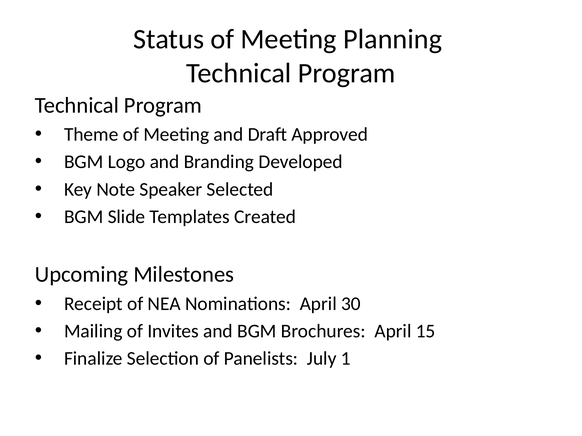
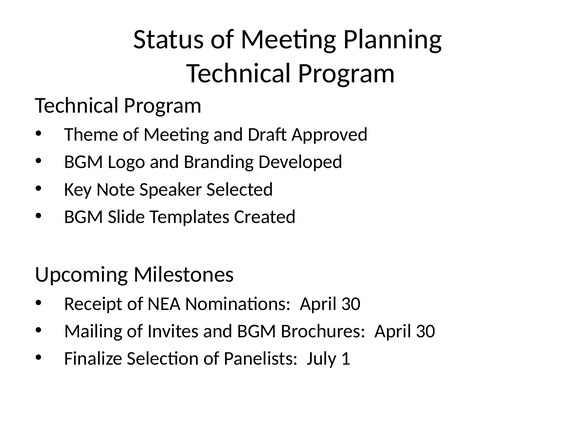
Brochures April 15: 15 -> 30
